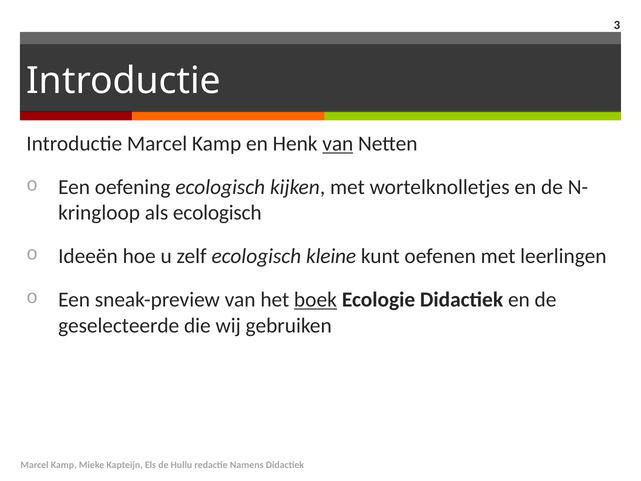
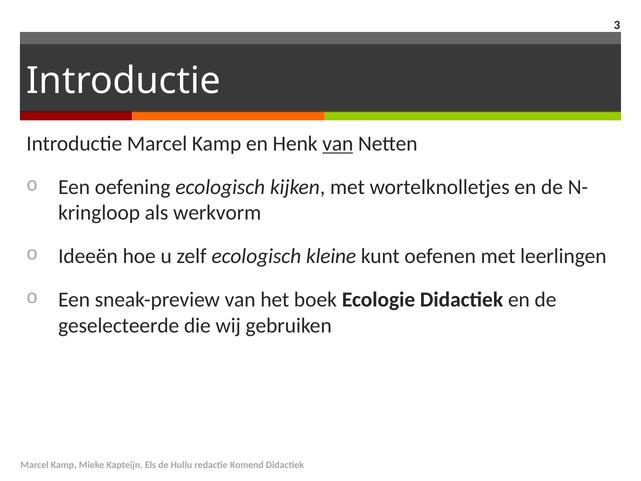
als ecologisch: ecologisch -> werkvorm
boek underline: present -> none
Namens: Namens -> Komend
